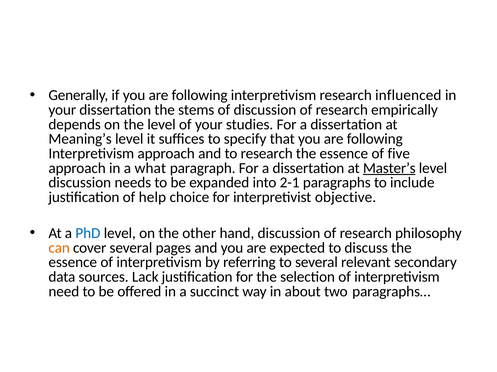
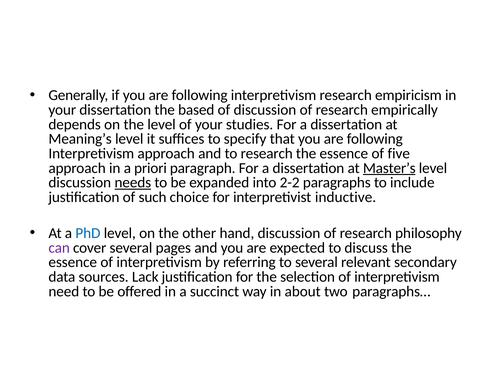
influenced: influenced -> empiricism
stems: stems -> based
what: what -> priori
needs underline: none -> present
2-1: 2-1 -> 2-2
help: help -> such
objective: objective -> inductive
can colour: orange -> purple
